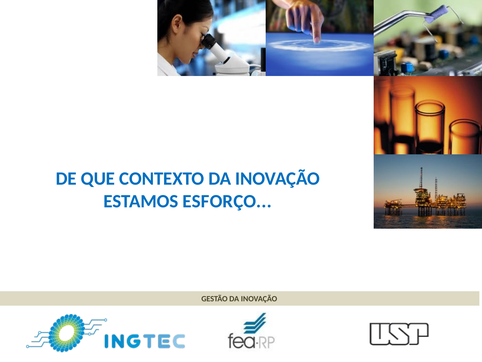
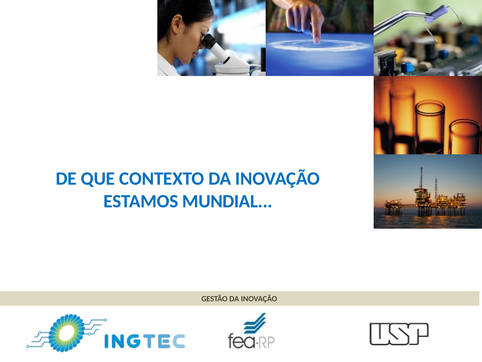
ESFORÇO: ESFORÇO -> MUNDIAL
